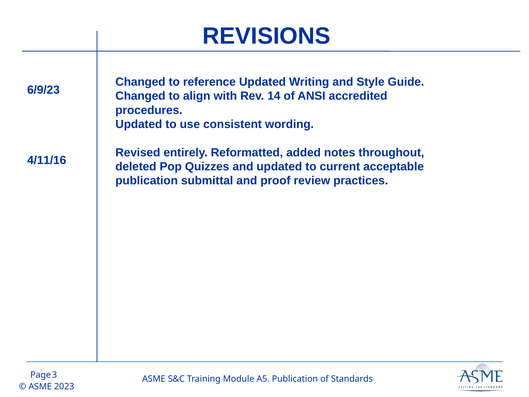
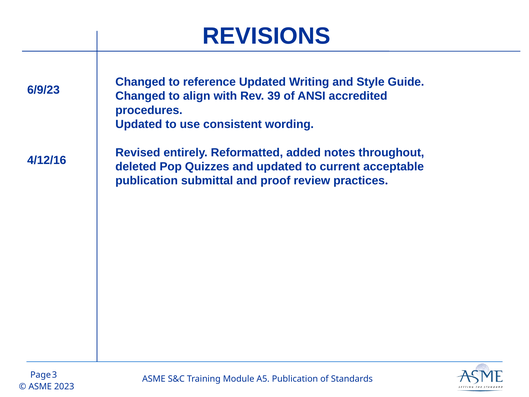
14: 14 -> 39
4/11/16: 4/11/16 -> 4/12/16
